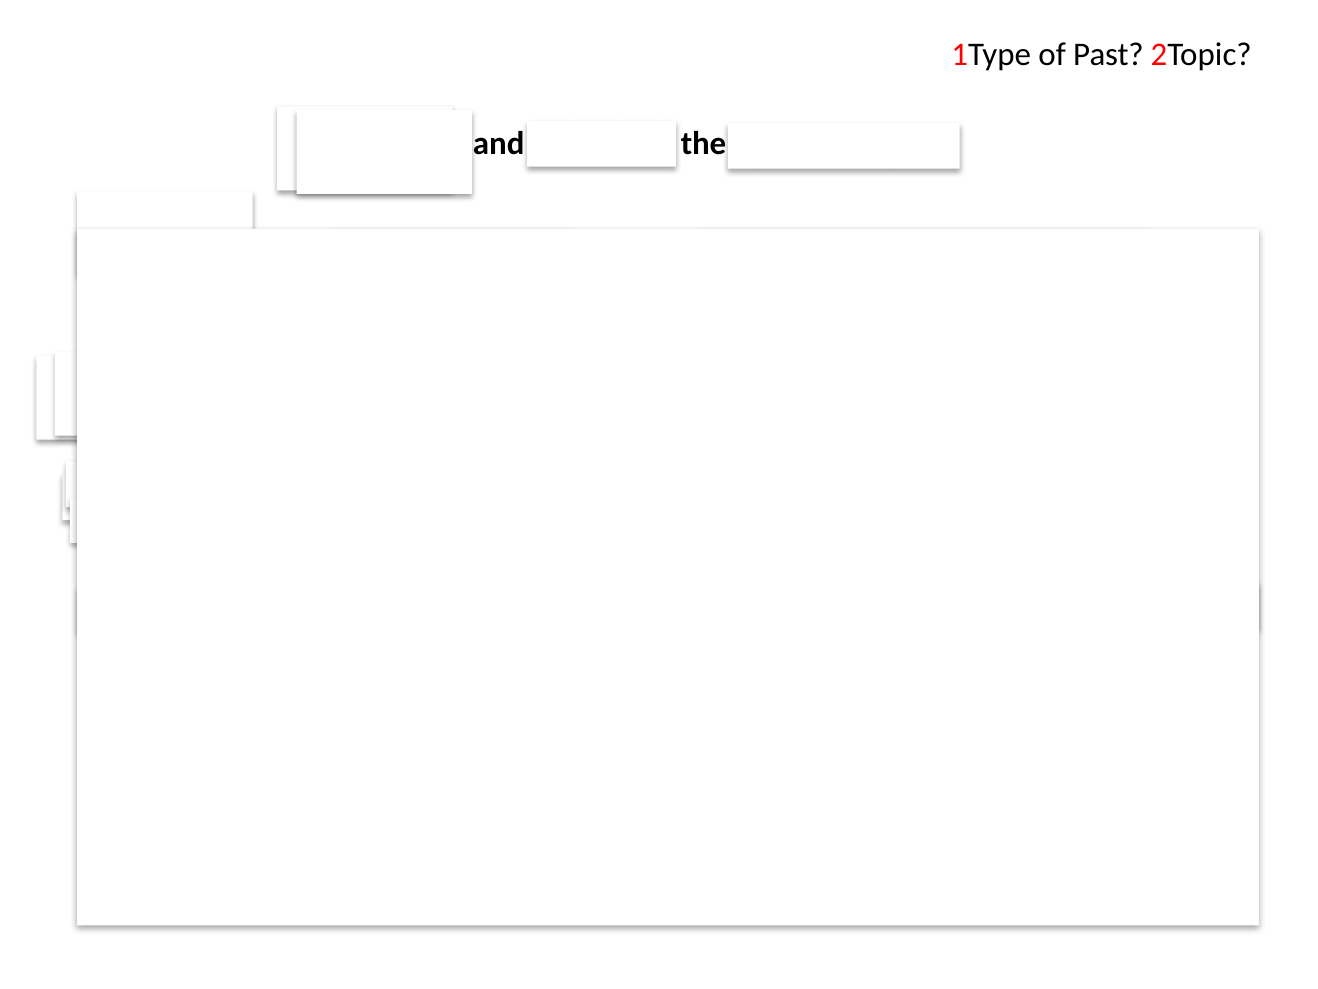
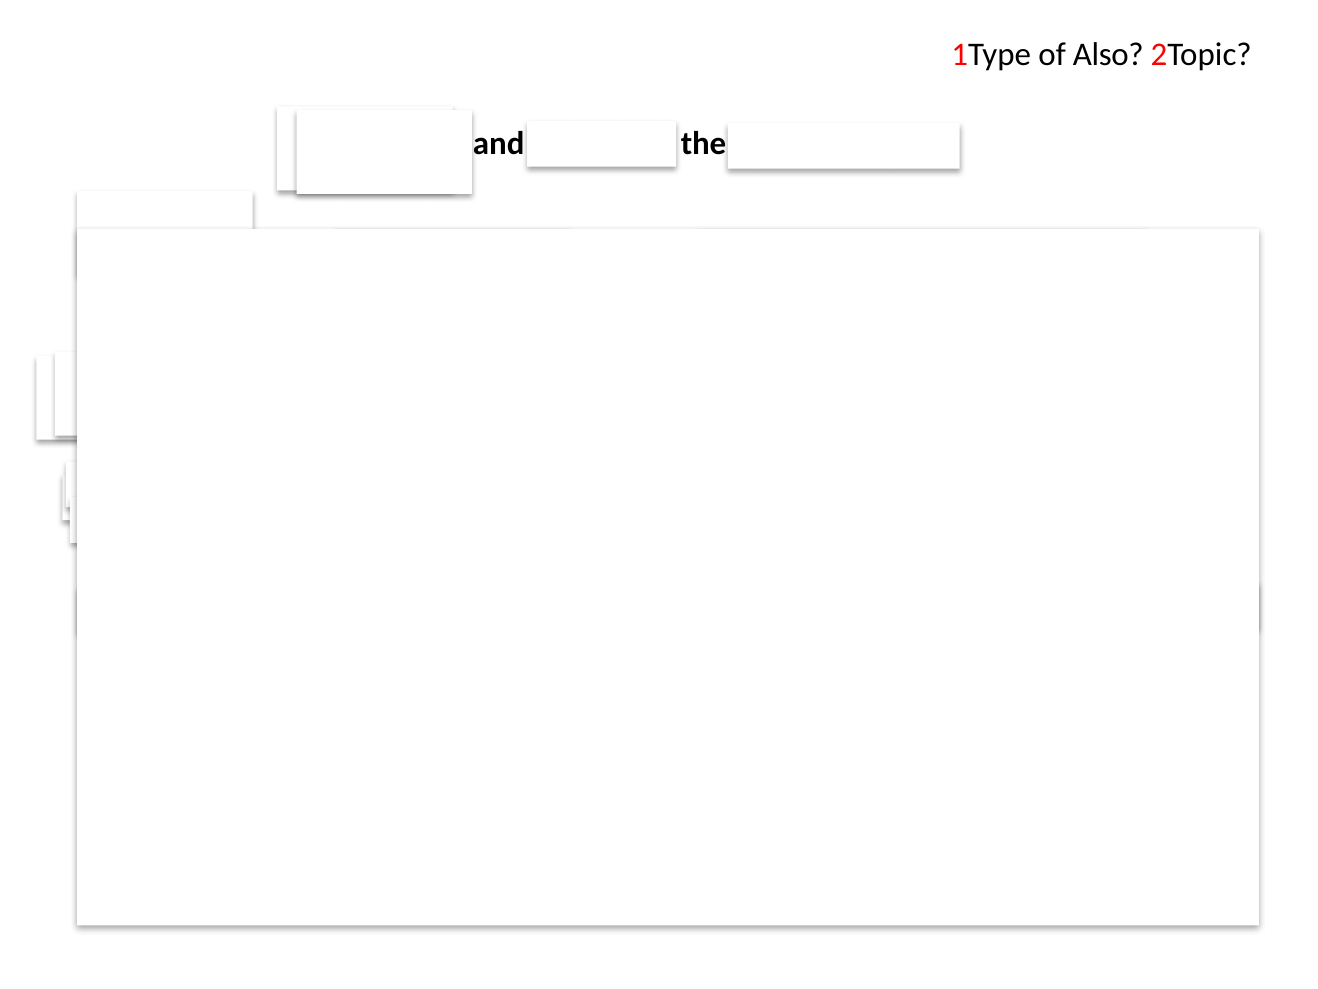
of Past: Past -> Also
